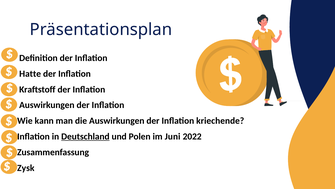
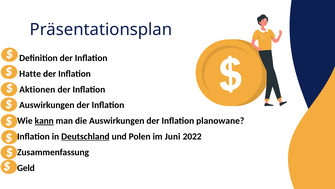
Kraftstoff: Kraftstoff -> Aktionen
kann underline: none -> present
kriechende: kriechende -> planowane
Zysk: Zysk -> Geld
